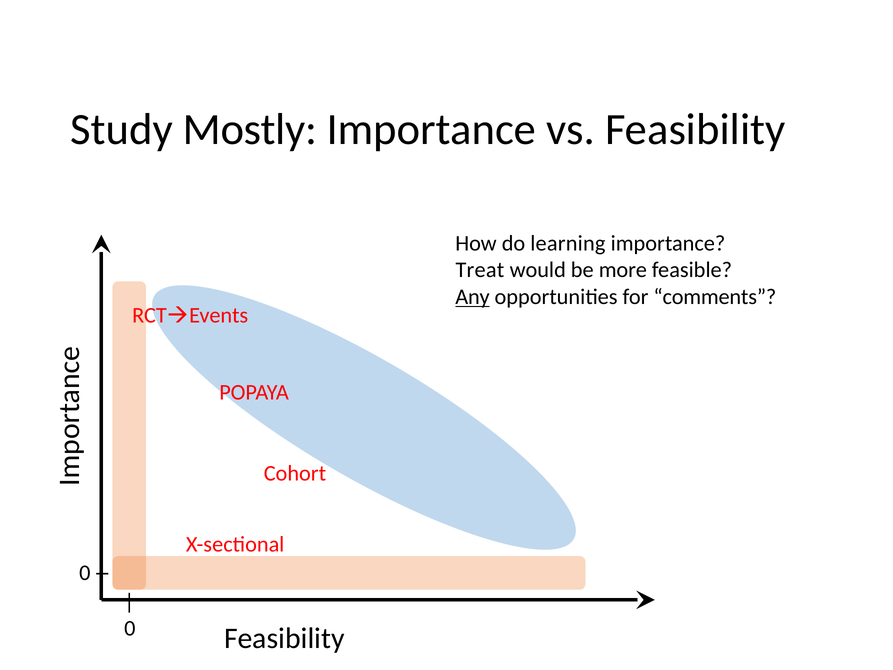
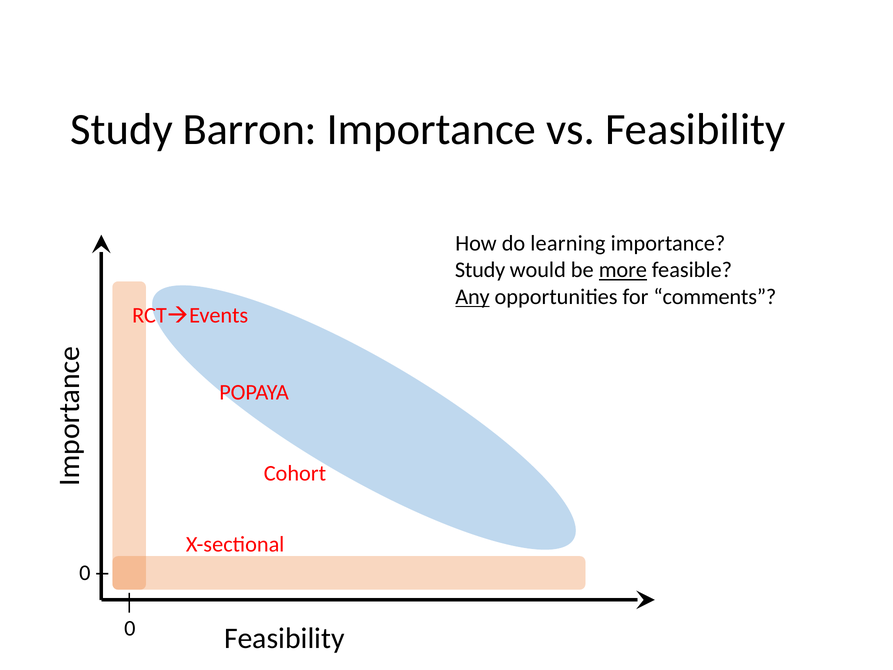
Mostly: Mostly -> Barron
Treat at (480, 270): Treat -> Study
more underline: none -> present
